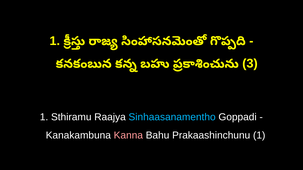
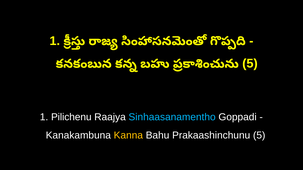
3 at (250, 64): 3 -> 5
Sthiramu: Sthiramu -> Pilichenu
Kanna colour: pink -> yellow
Prakaashinchunu 1: 1 -> 5
